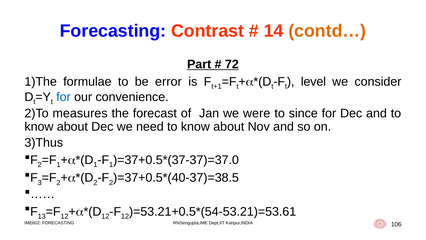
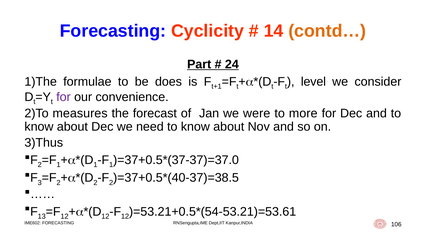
Contrast: Contrast -> Cyclicity
72: 72 -> 24
error: error -> does
for at (64, 97) colour: blue -> purple
since: since -> more
